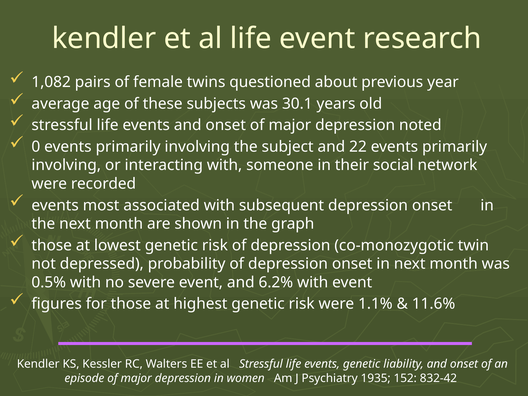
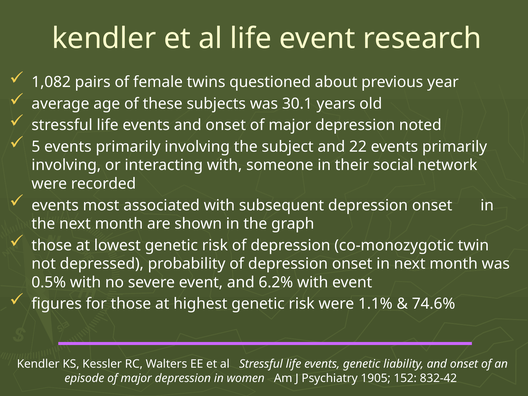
0: 0 -> 5
11.6%: 11.6% -> 74.6%
1935: 1935 -> 1905
